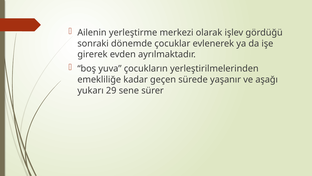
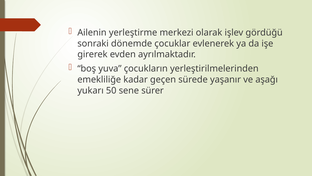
29: 29 -> 50
